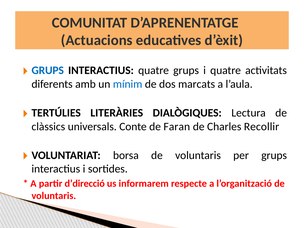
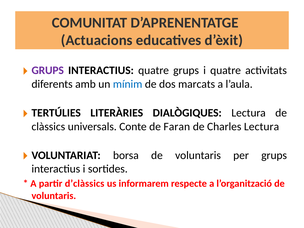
GRUPS at (48, 70) colour: blue -> purple
Charles Recollir: Recollir -> Lectura
d’direcció: d’direcció -> d’clàssics
